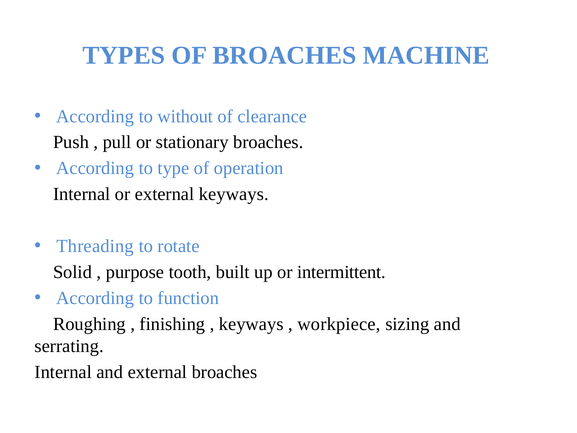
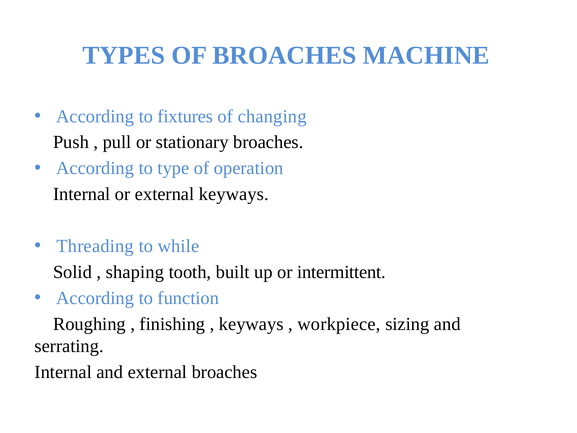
without: without -> fixtures
clearance: clearance -> changing
rotate: rotate -> while
purpose: purpose -> shaping
